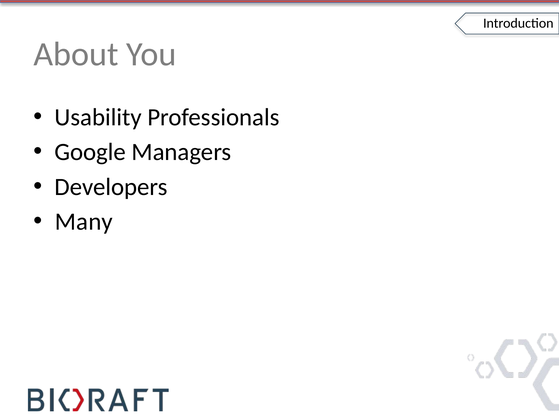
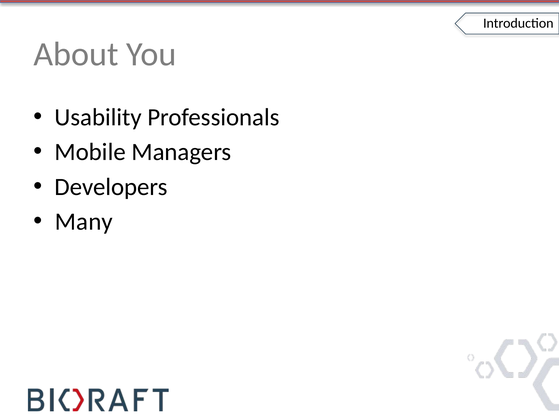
Google: Google -> Mobile
